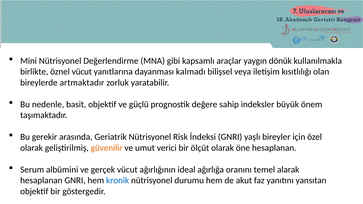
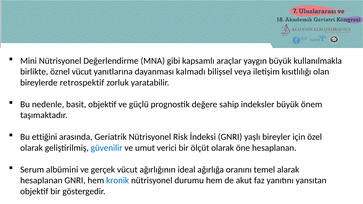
yaygın dönük: dönük -> büyük
artmaktadır: artmaktadır -> retrospektif
gerekir: gerekir -> ettiğini
güvenilir colour: orange -> blue
